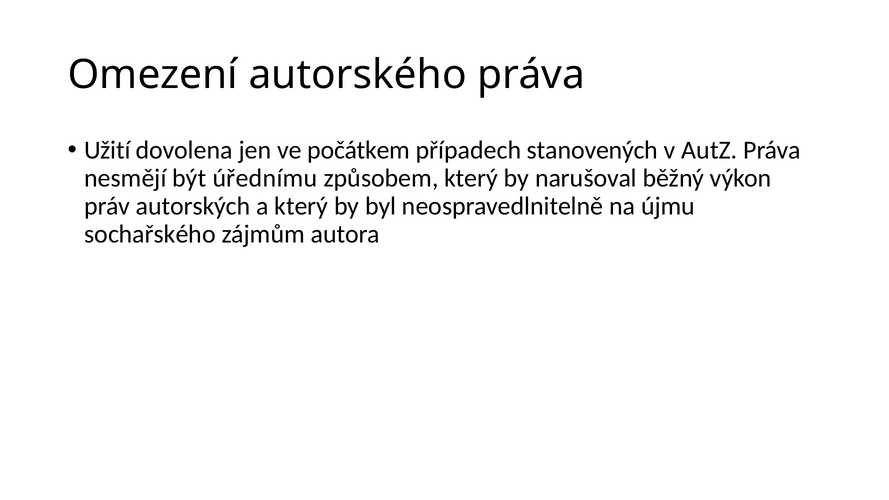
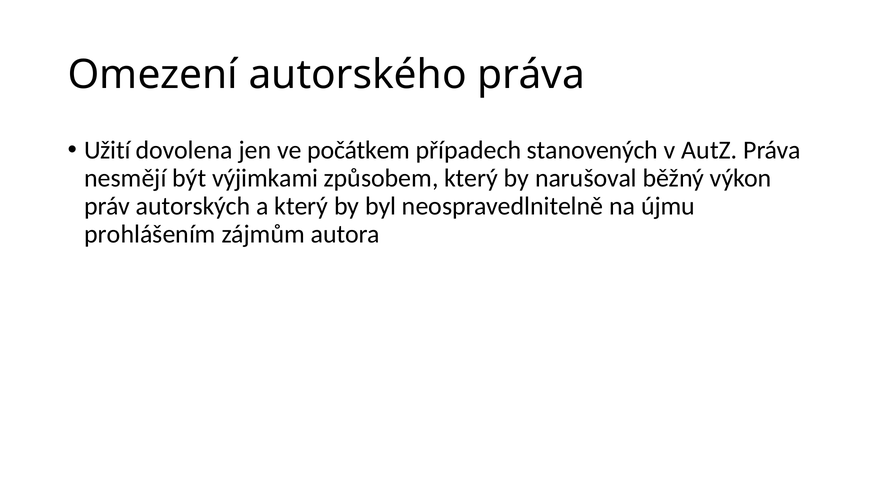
úřednímu: úřednímu -> výjimkami
sochařského: sochařského -> prohlášením
